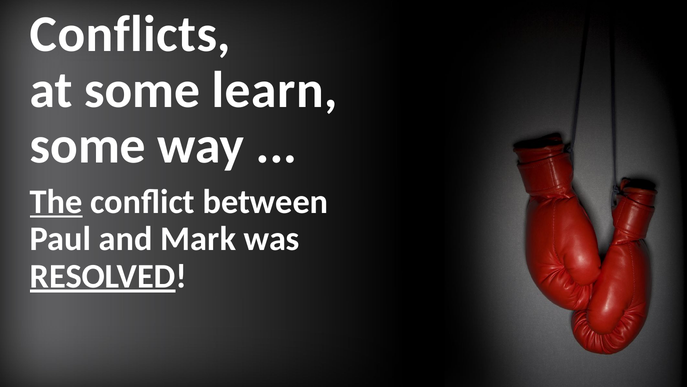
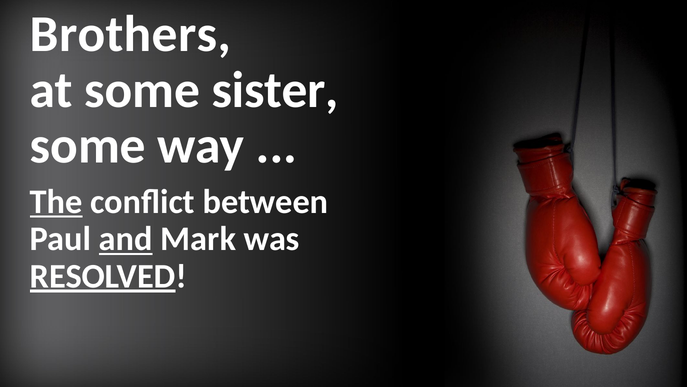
Conflicts: Conflicts -> Brothers
learn: learn -> sister
and underline: none -> present
